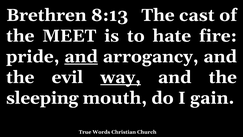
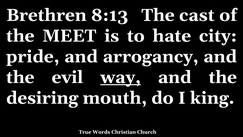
fire: fire -> city
and at (81, 56) underline: present -> none
sleeping: sleeping -> desiring
gain: gain -> king
